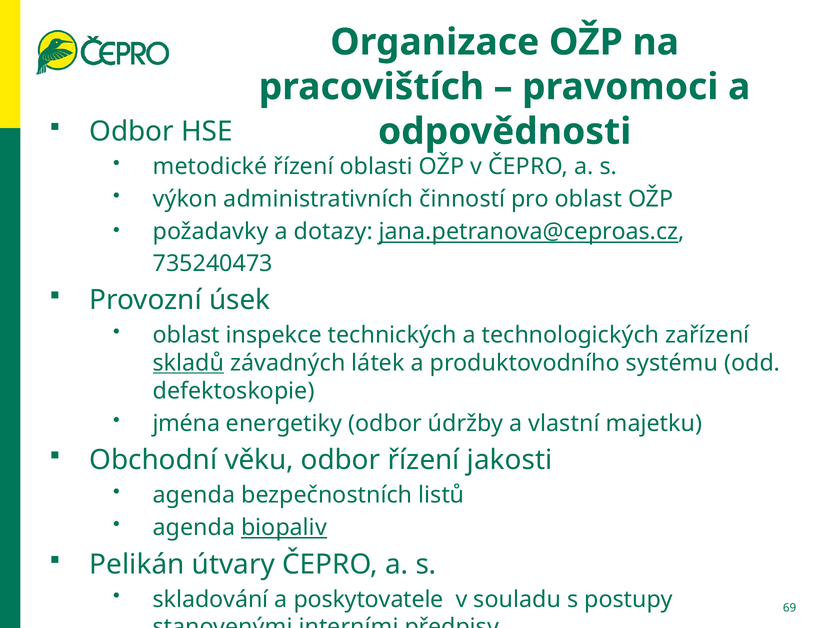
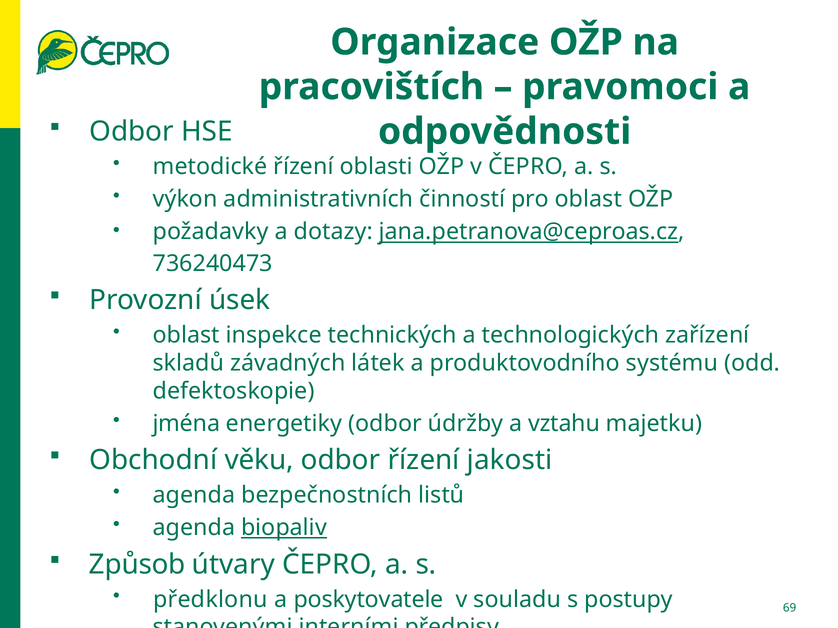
735240473: 735240473 -> 736240473
skladů underline: present -> none
vlastní: vlastní -> vztahu
Pelikán: Pelikán -> Způsob
skladování: skladování -> předklonu
